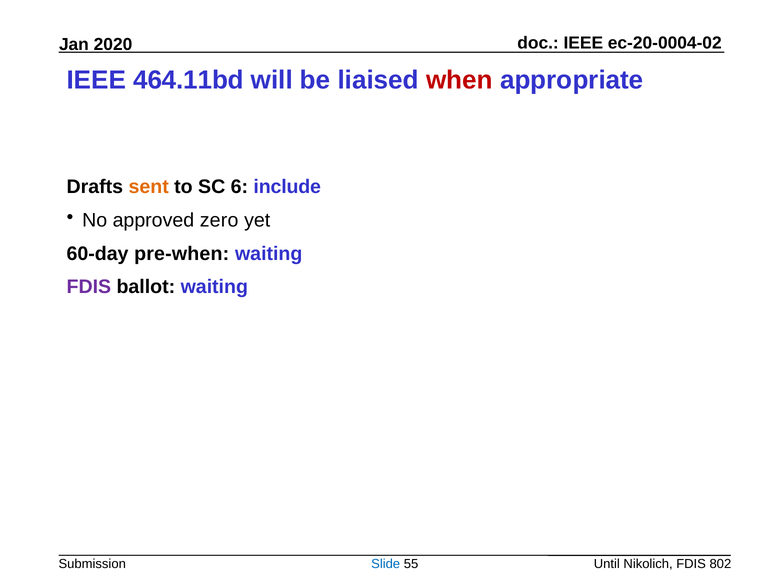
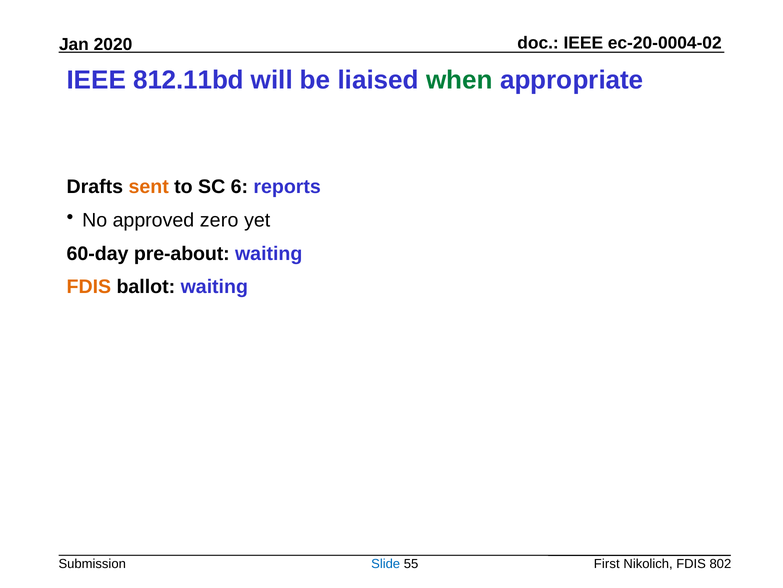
464.11bd: 464.11bd -> 812.11bd
when colour: red -> green
include: include -> reports
pre-when: pre-when -> pre-about
FDIS at (89, 287) colour: purple -> orange
Until: Until -> First
